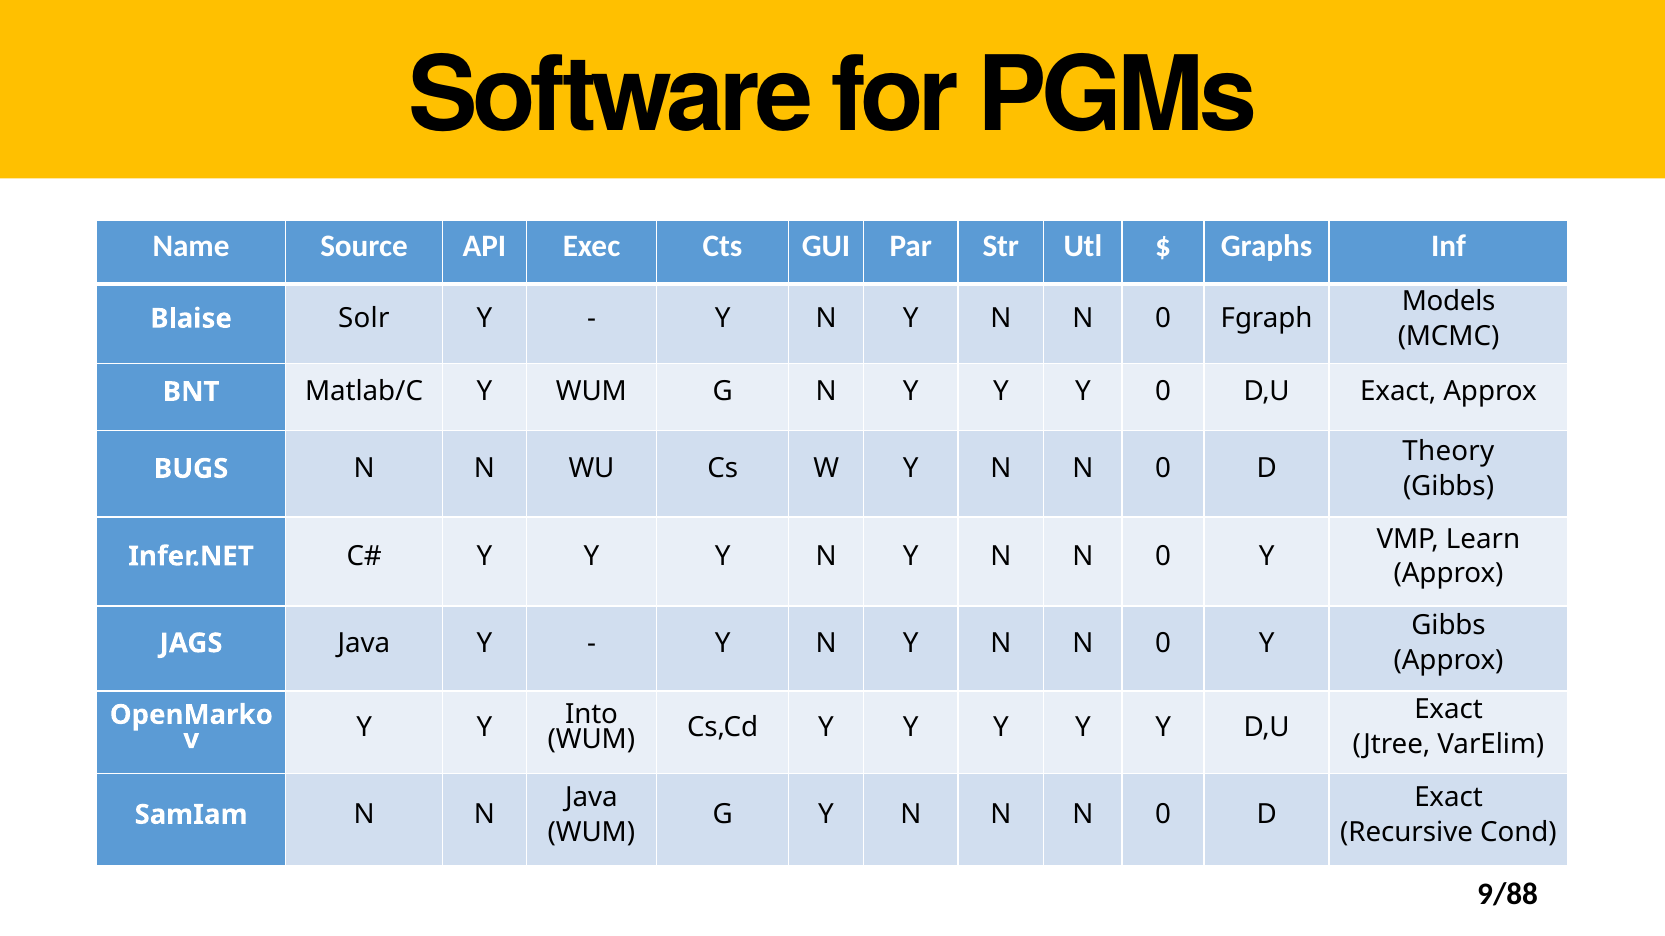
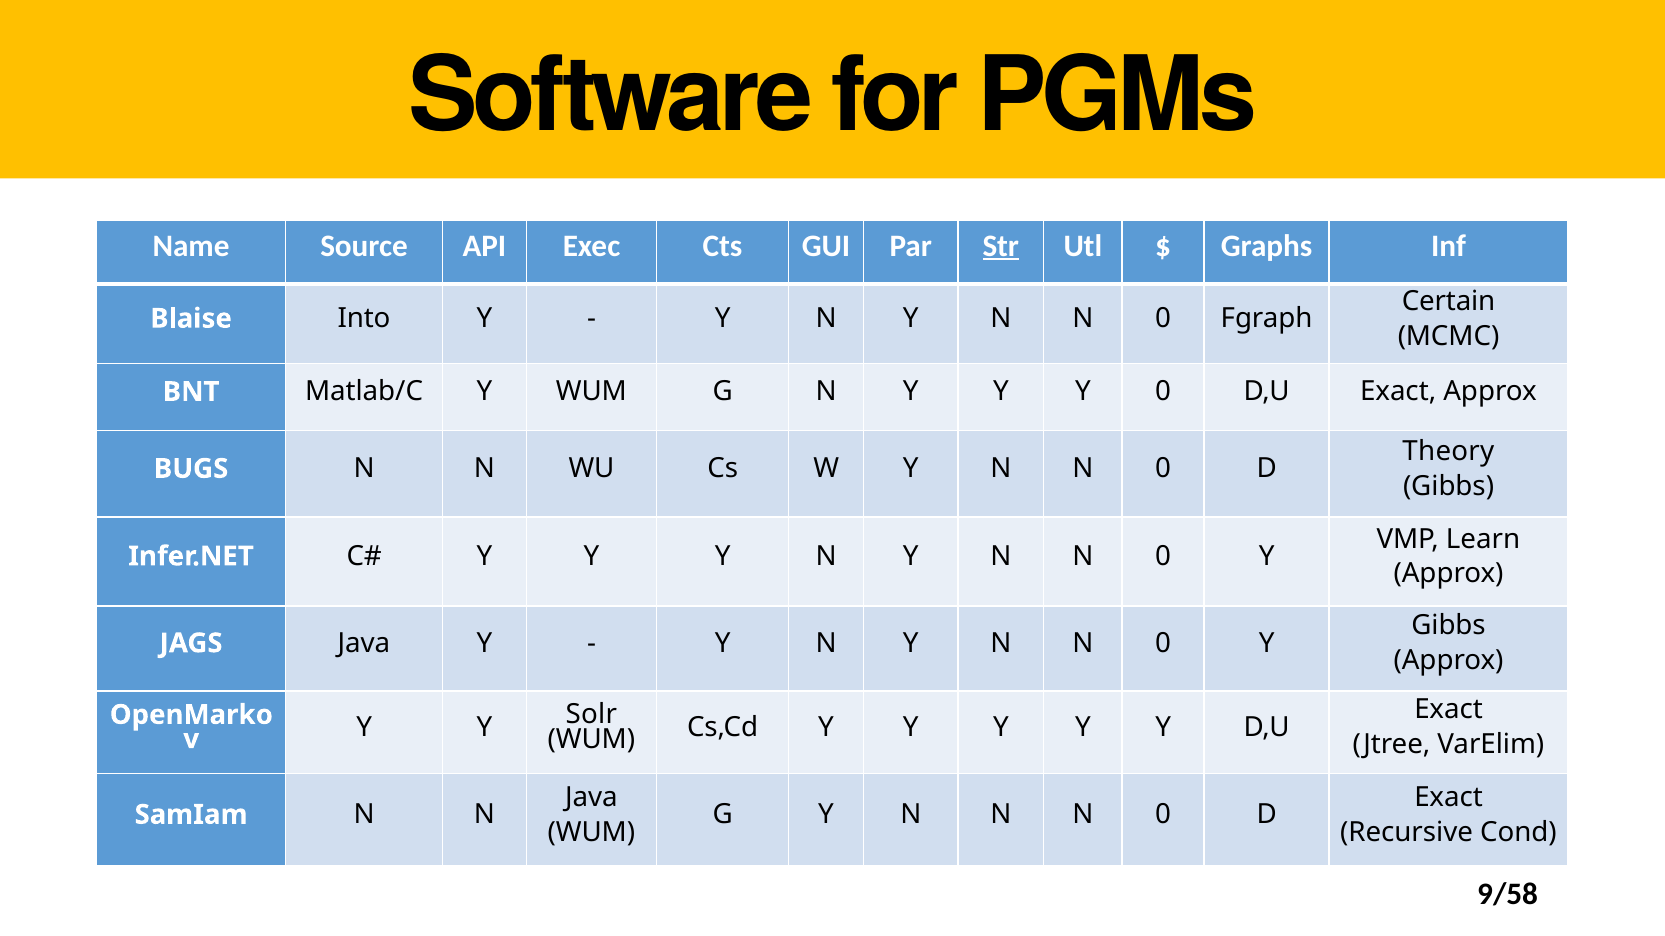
Str underline: none -> present
Models: Models -> Certain
Solr: Solr -> Into
Into: Into -> Solr
9/88: 9/88 -> 9/58
